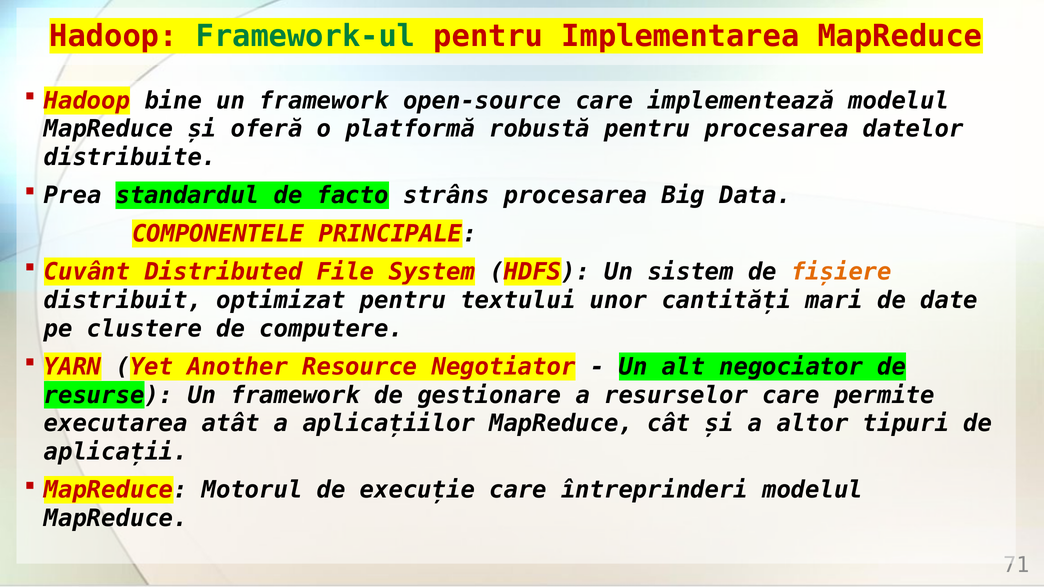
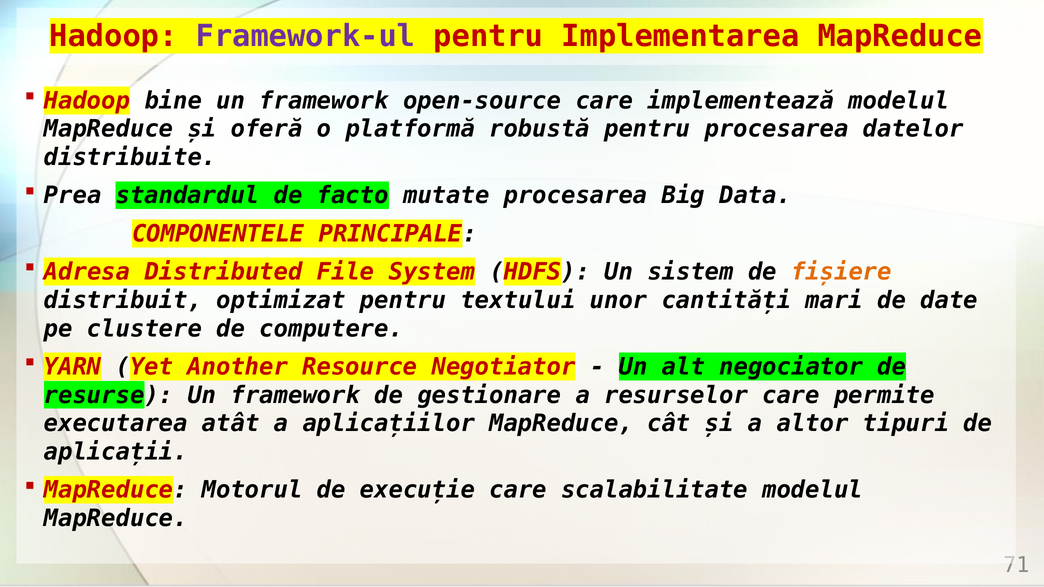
Framework-ul colour: green -> purple
strâns: strâns -> mutate
Cuvânt: Cuvânt -> Adresa
întreprinderi: întreprinderi -> scalabilitate
